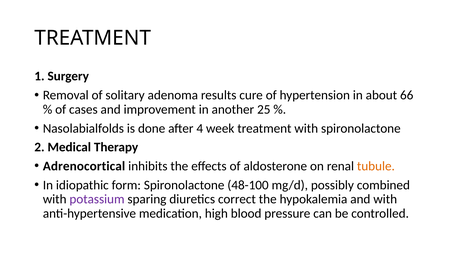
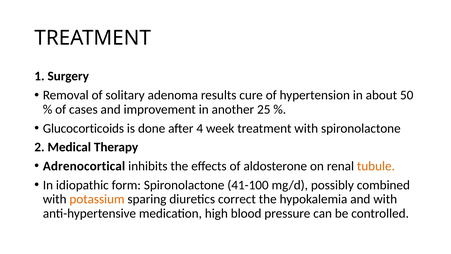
66: 66 -> 50
Nasolabialfolds: Nasolabialfolds -> Glucocorticoids
48-100: 48-100 -> 41-100
potassium colour: purple -> orange
